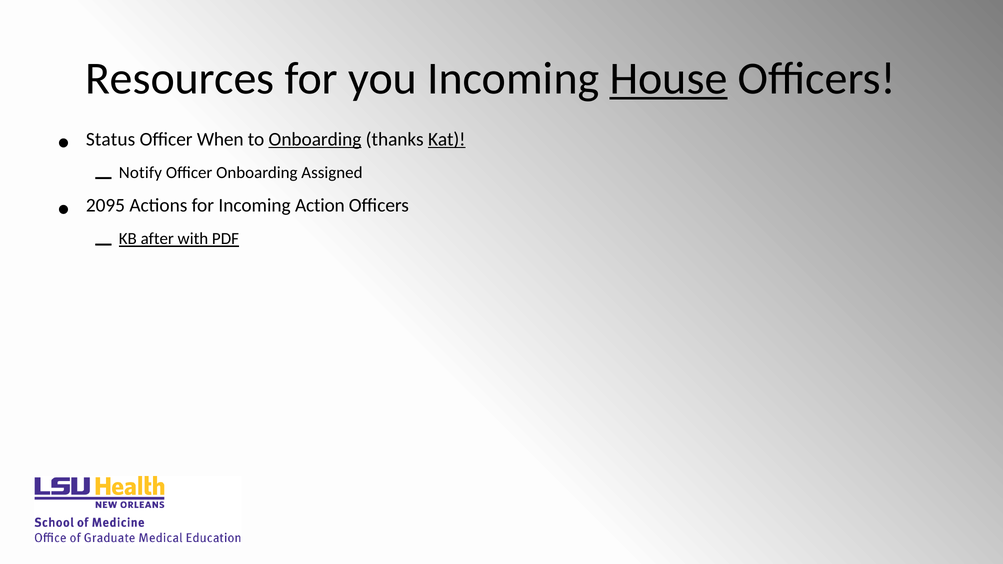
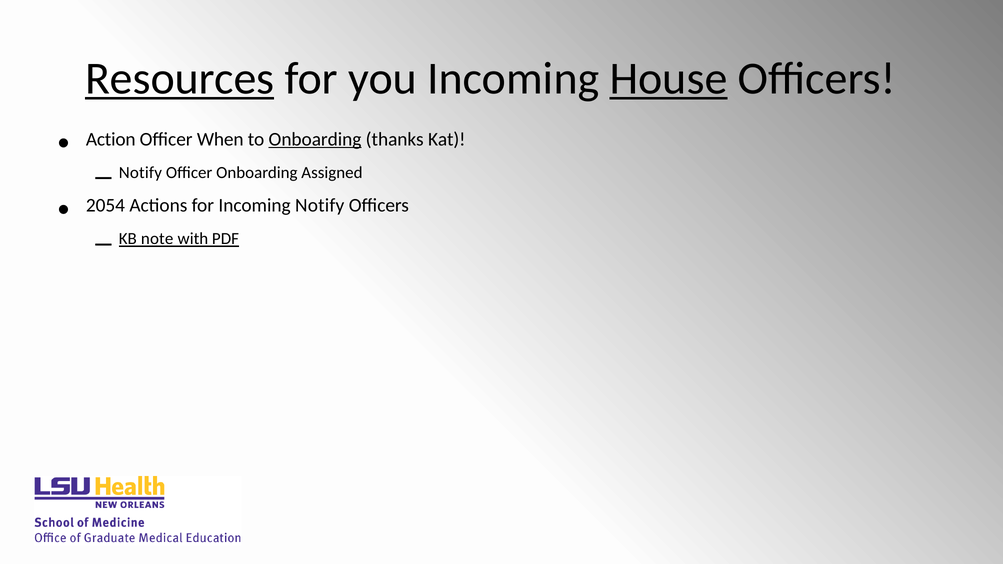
Resources underline: none -> present
Status: Status -> Action
Kat underline: present -> none
2095: 2095 -> 2054
Incoming Action: Action -> Notify
after: after -> note
